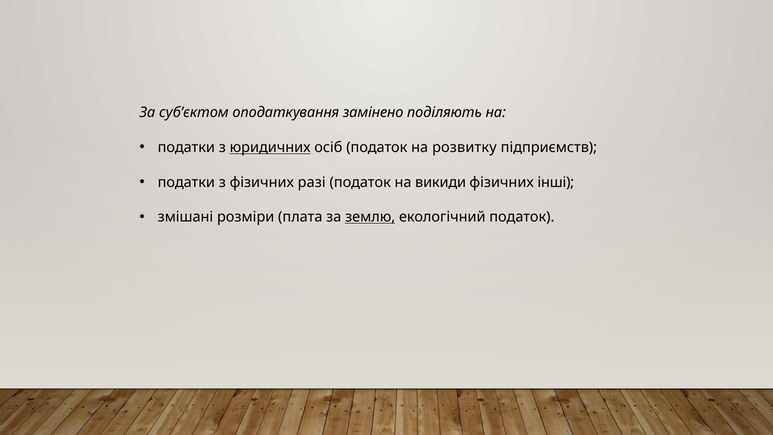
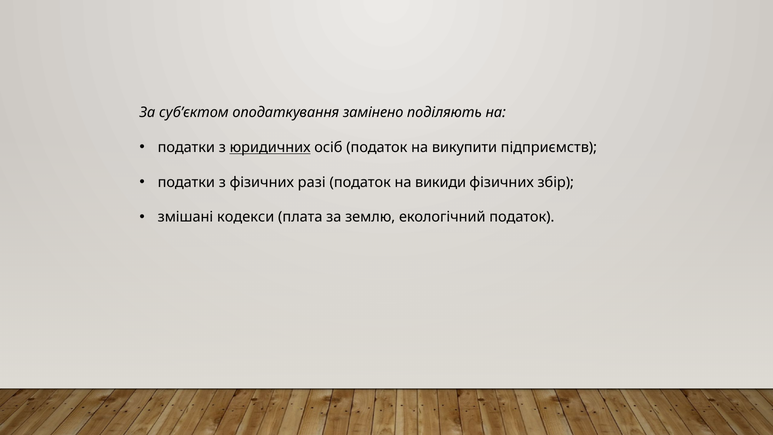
розвитку: розвитку -> викупити
інші: інші -> збір
розміри: розміри -> кодекси
землю underline: present -> none
